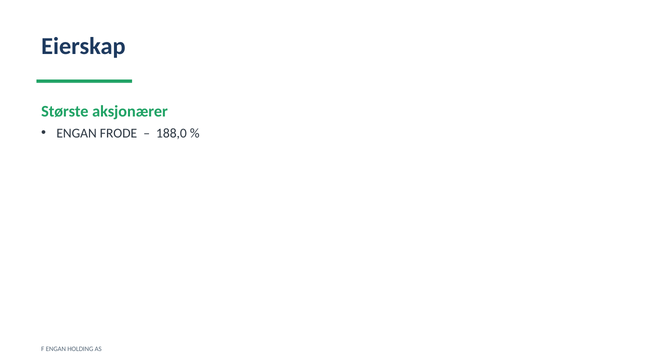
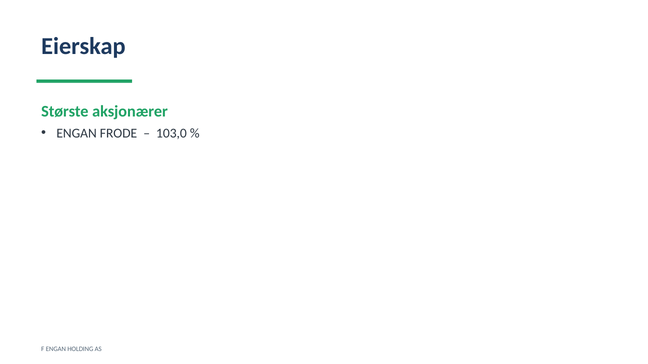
188,0: 188,0 -> 103,0
